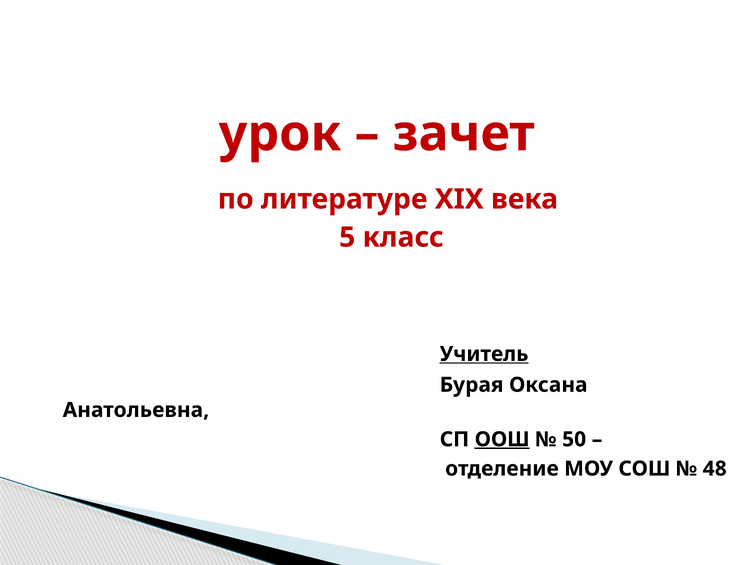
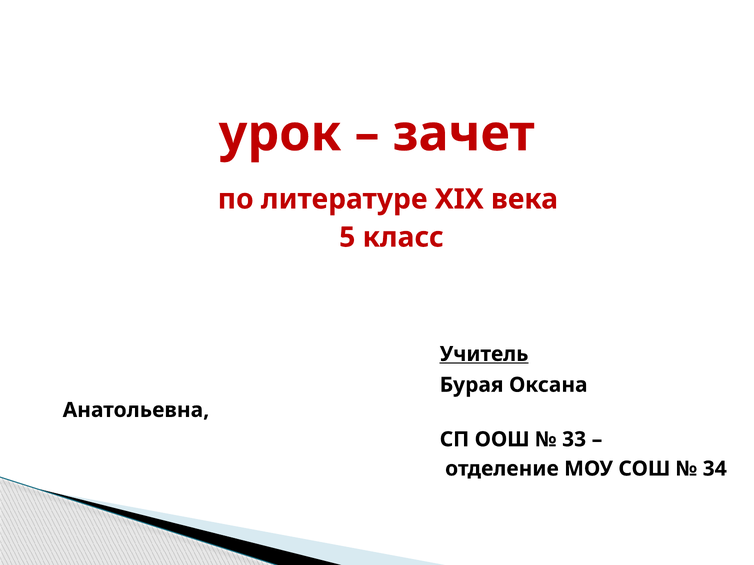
ООШ underline: present -> none
50: 50 -> 33
48: 48 -> 34
